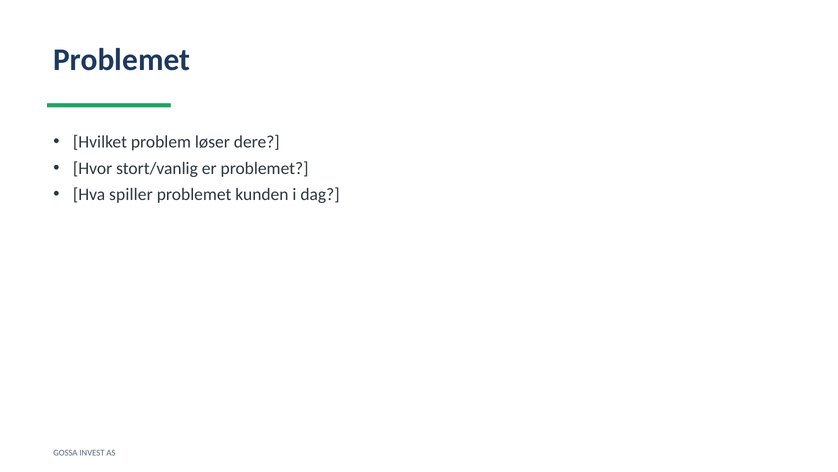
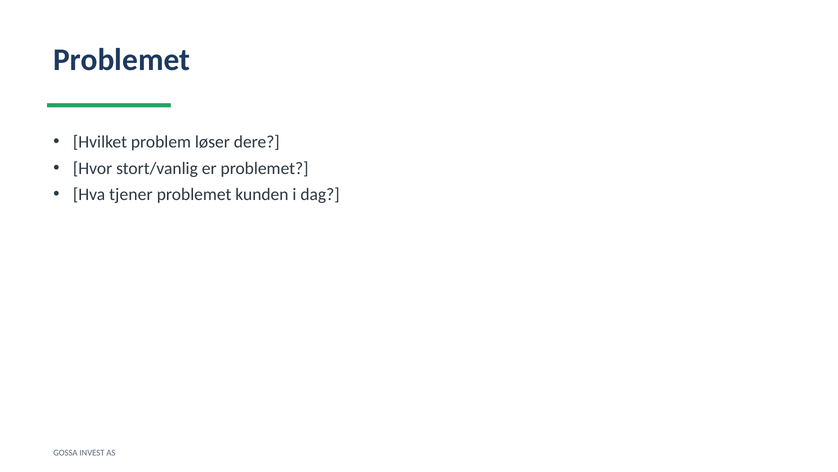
spiller: spiller -> tjener
